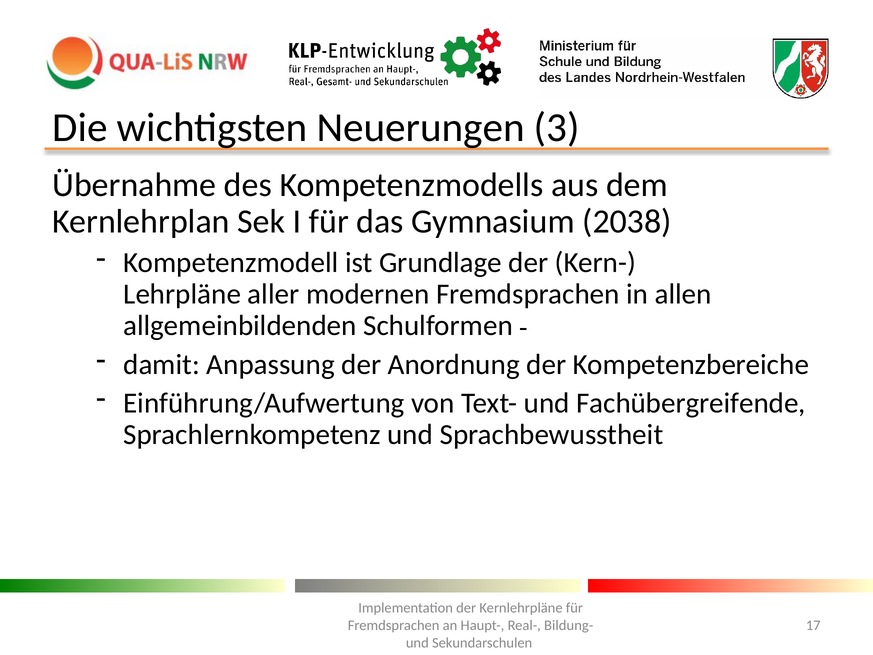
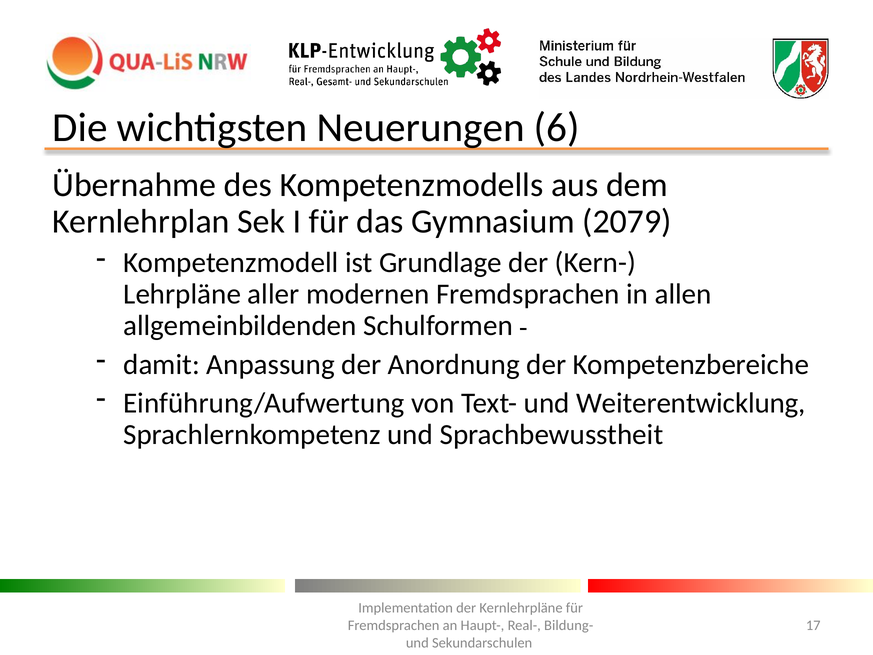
3: 3 -> 6
2038: 2038 -> 2079
Fachübergreifende: Fachübergreifende -> Weiterentwicklung
